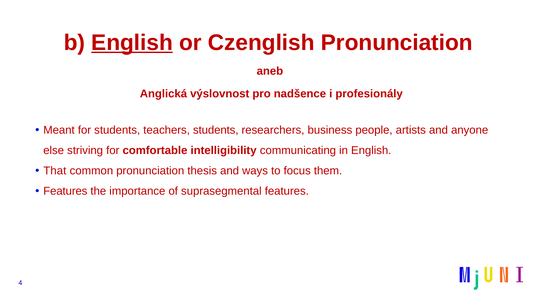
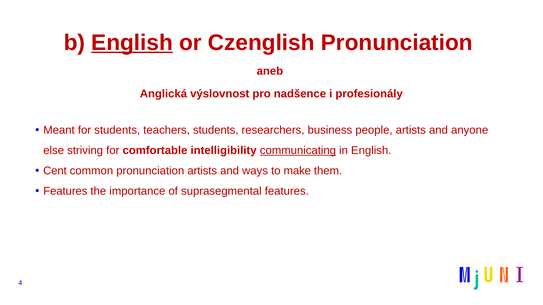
communicating underline: none -> present
That: That -> Cent
pronunciation thesis: thesis -> artists
focus: focus -> make
